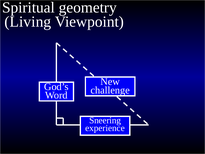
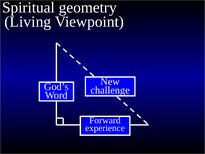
Sneering: Sneering -> Forward
